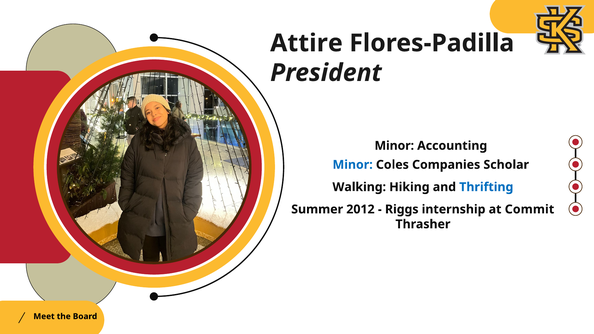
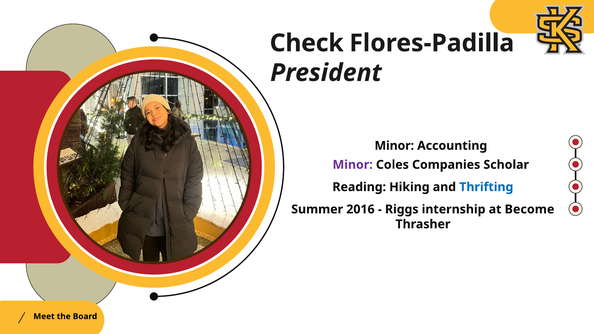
Attire: Attire -> Check
Minor at (353, 165) colour: blue -> purple
Walking: Walking -> Reading
2012: 2012 -> 2016
Commit: Commit -> Become
